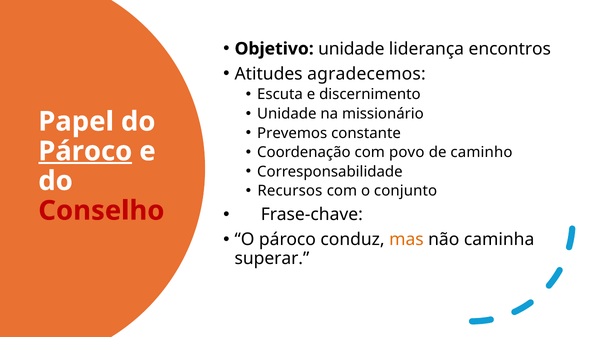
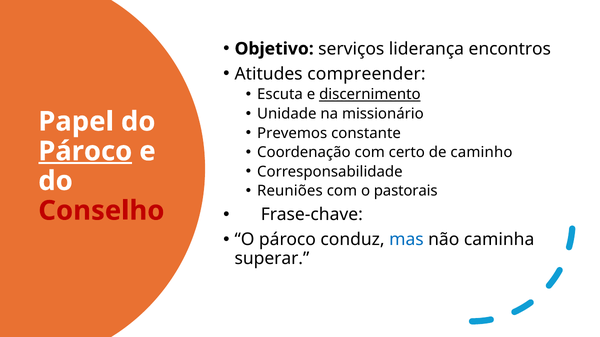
Objetivo unidade: unidade -> serviços
agradecemos: agradecemos -> compreender
discernimento underline: none -> present
povo: povo -> certo
Recursos: Recursos -> Reuniões
conjunto: conjunto -> pastorais
mas colour: orange -> blue
